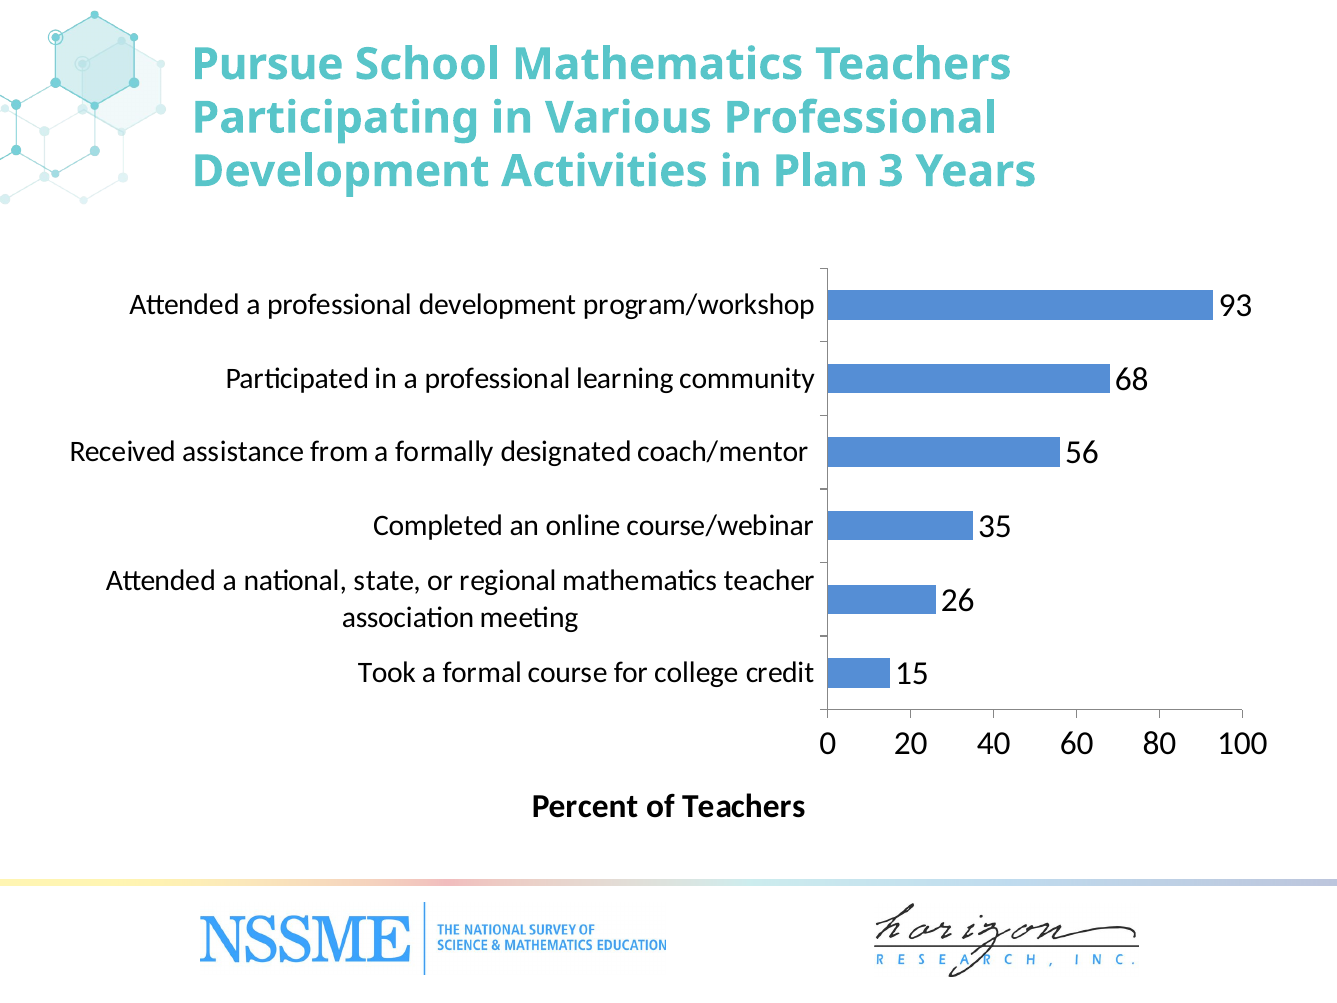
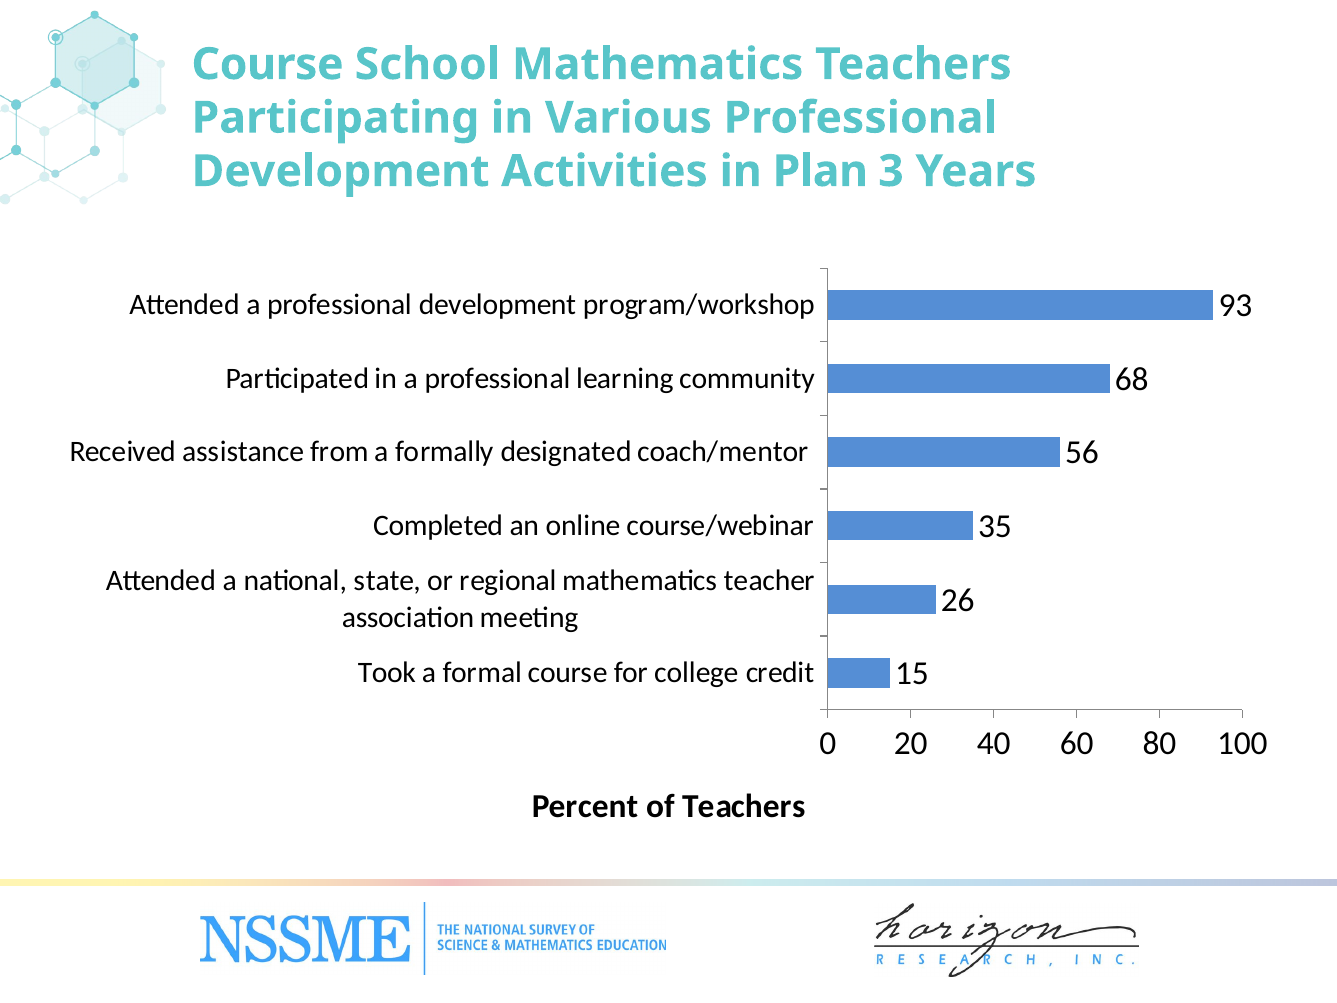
Pursue at (268, 64): Pursue -> Course
